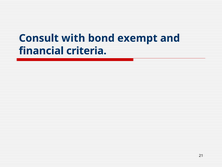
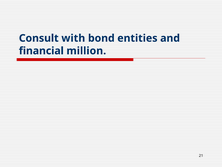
exempt: exempt -> entities
criteria: criteria -> million
